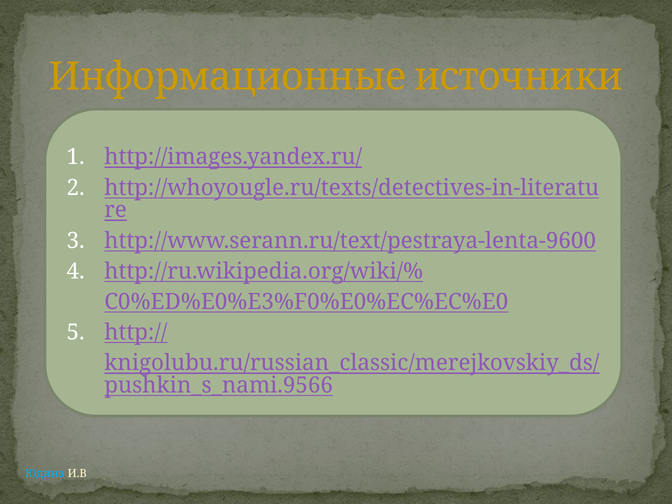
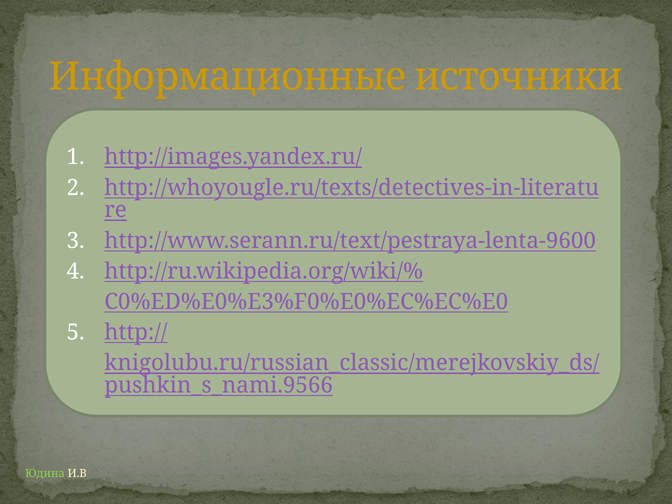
Юдина colour: light blue -> light green
